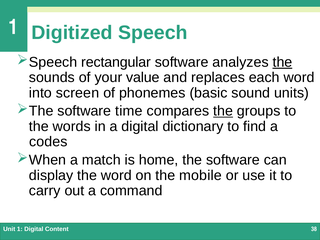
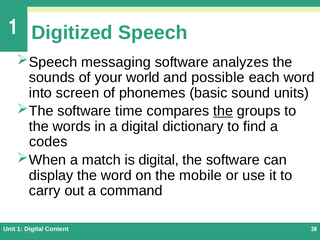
rectangular: rectangular -> messaging
the at (282, 62) underline: present -> none
value: value -> world
replaces: replaces -> possible
is home: home -> digital
